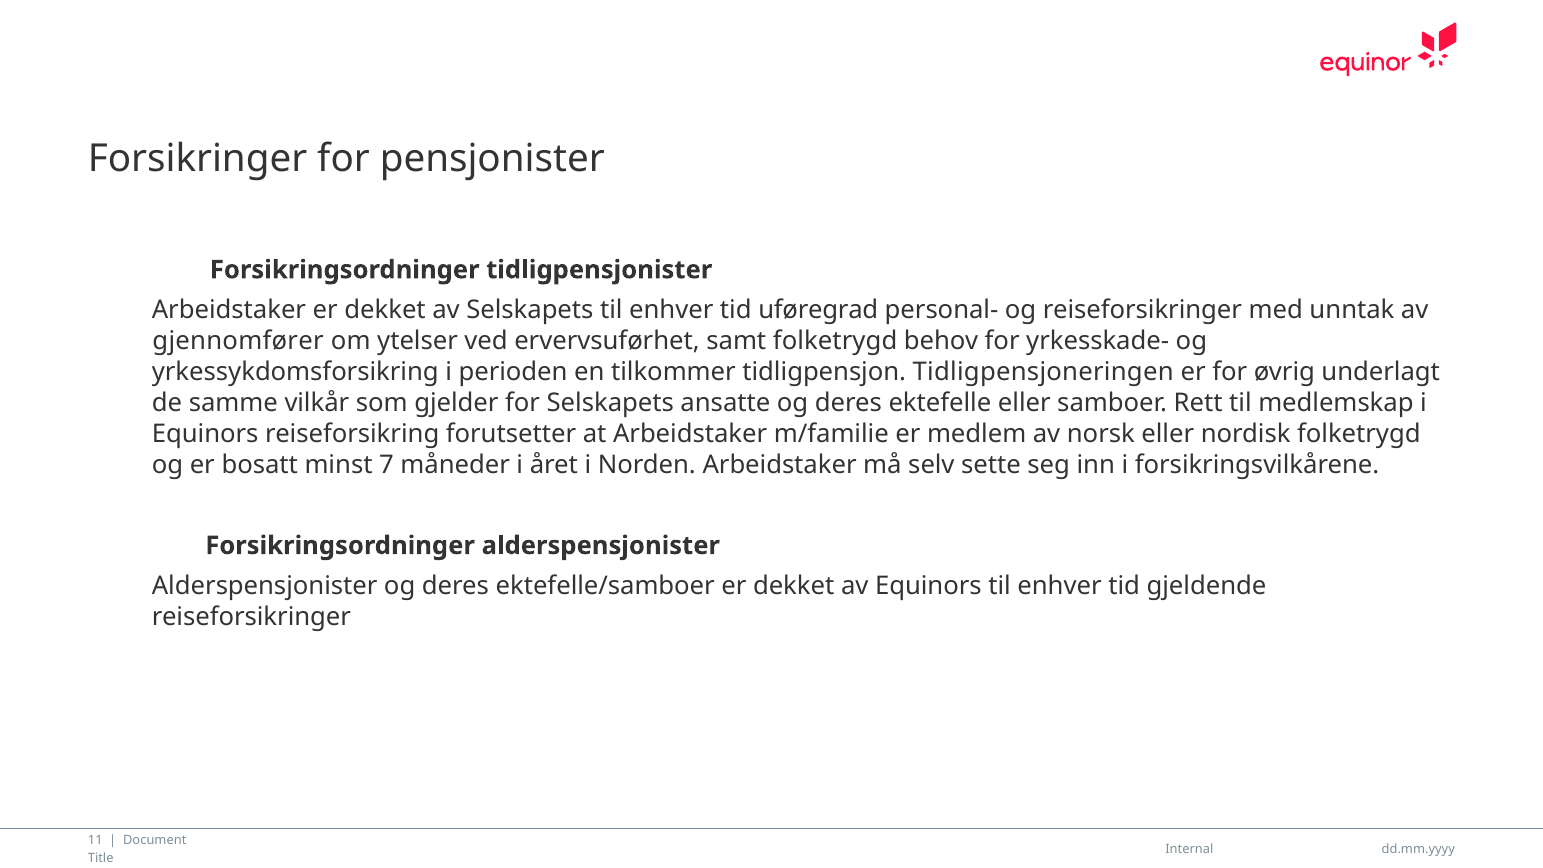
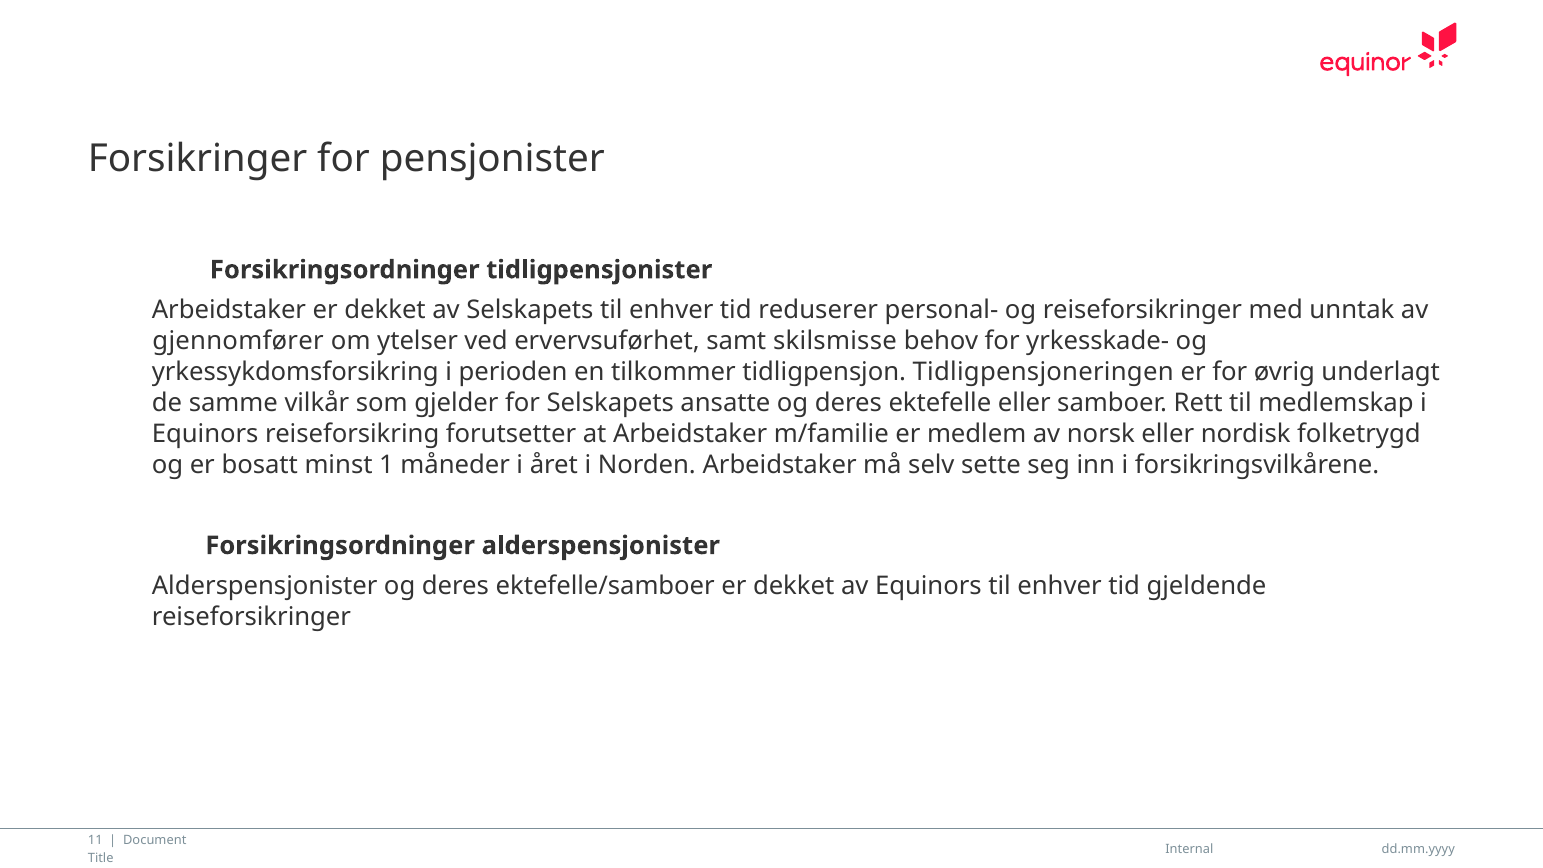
uføregrad: uføregrad -> reduserer
samt folketrygd: folketrygd -> skilsmisse
7: 7 -> 1
